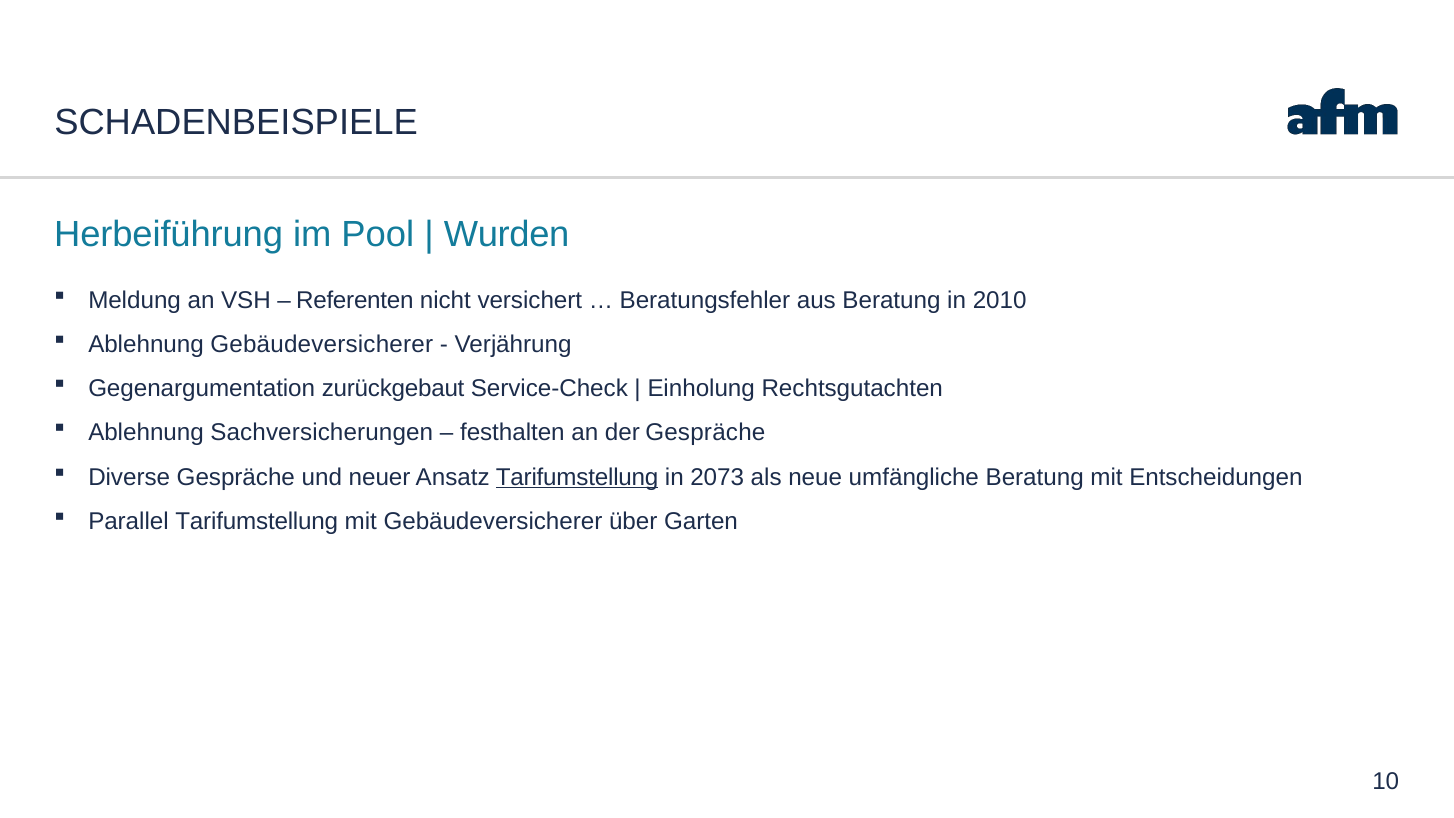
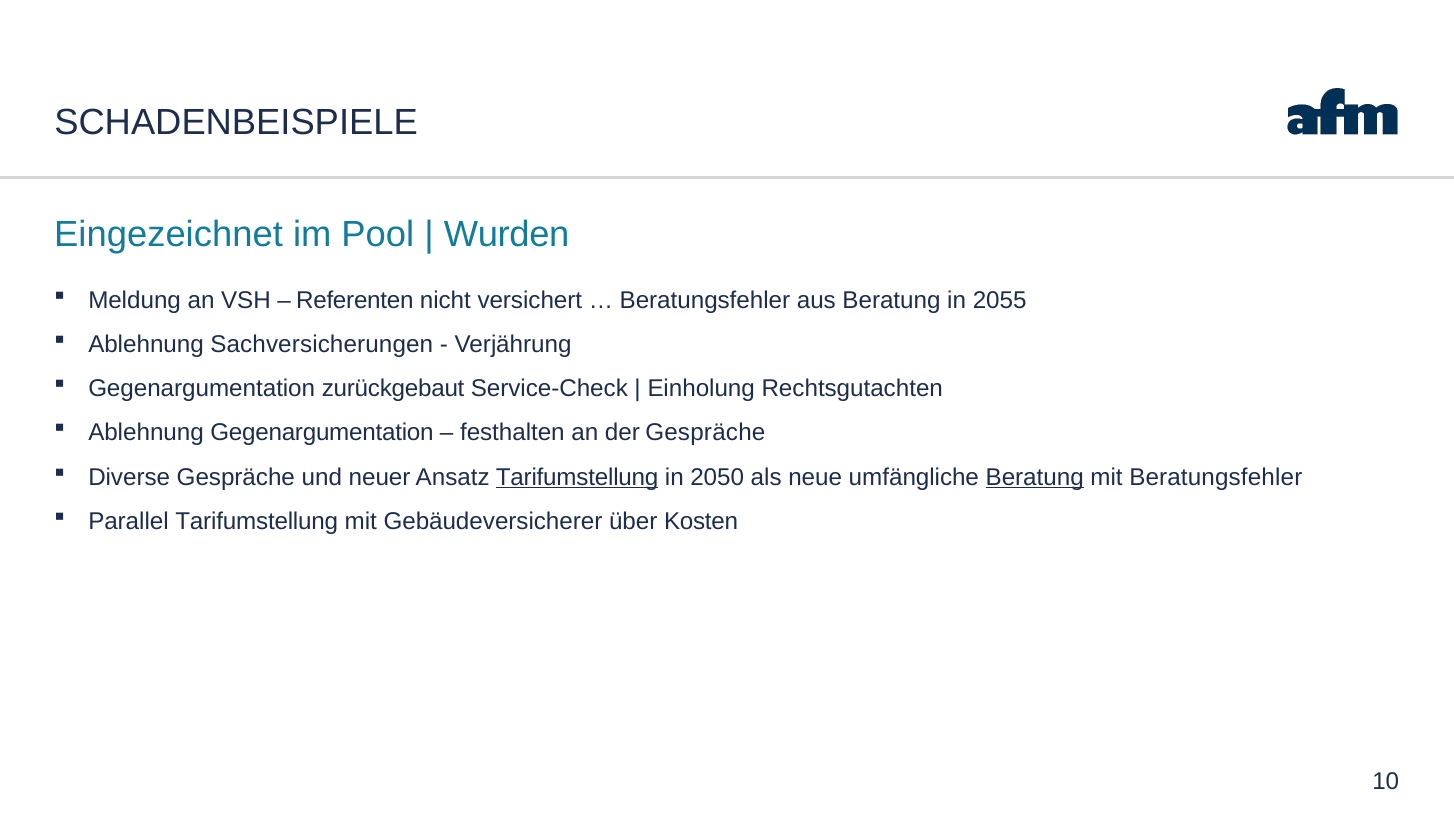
Herbeiführung: Herbeiführung -> Eingezeichnet
2010: 2010 -> 2055
Ablehnung Gebäudeversicherer: Gebäudeversicherer -> Sachversicherungen
Ablehnung Sachversicherungen: Sachversicherungen -> Gegenargumentation
2073: 2073 -> 2050
Beratung at (1035, 477) underline: none -> present
mit Entscheidungen: Entscheidungen -> Beratungsfehler
Garten: Garten -> Kosten
